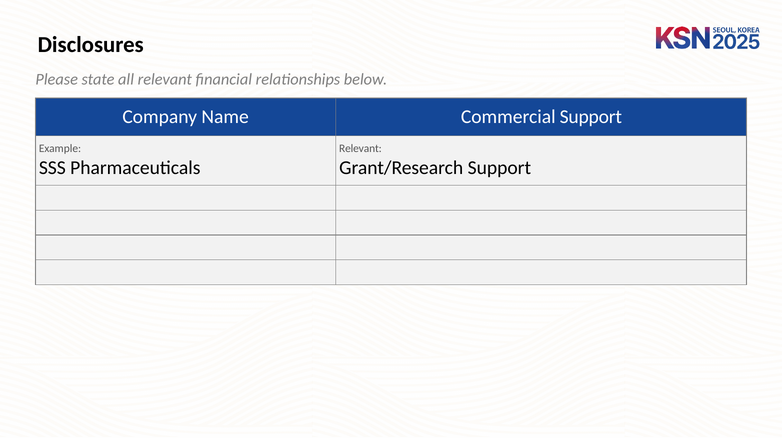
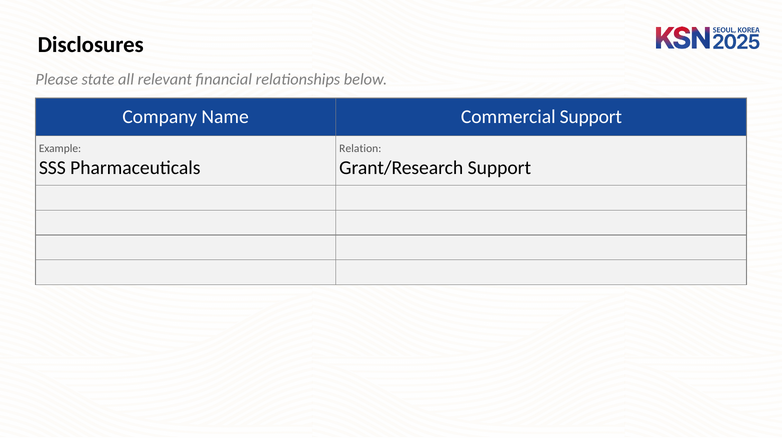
Relevant at (360, 149): Relevant -> Relation
